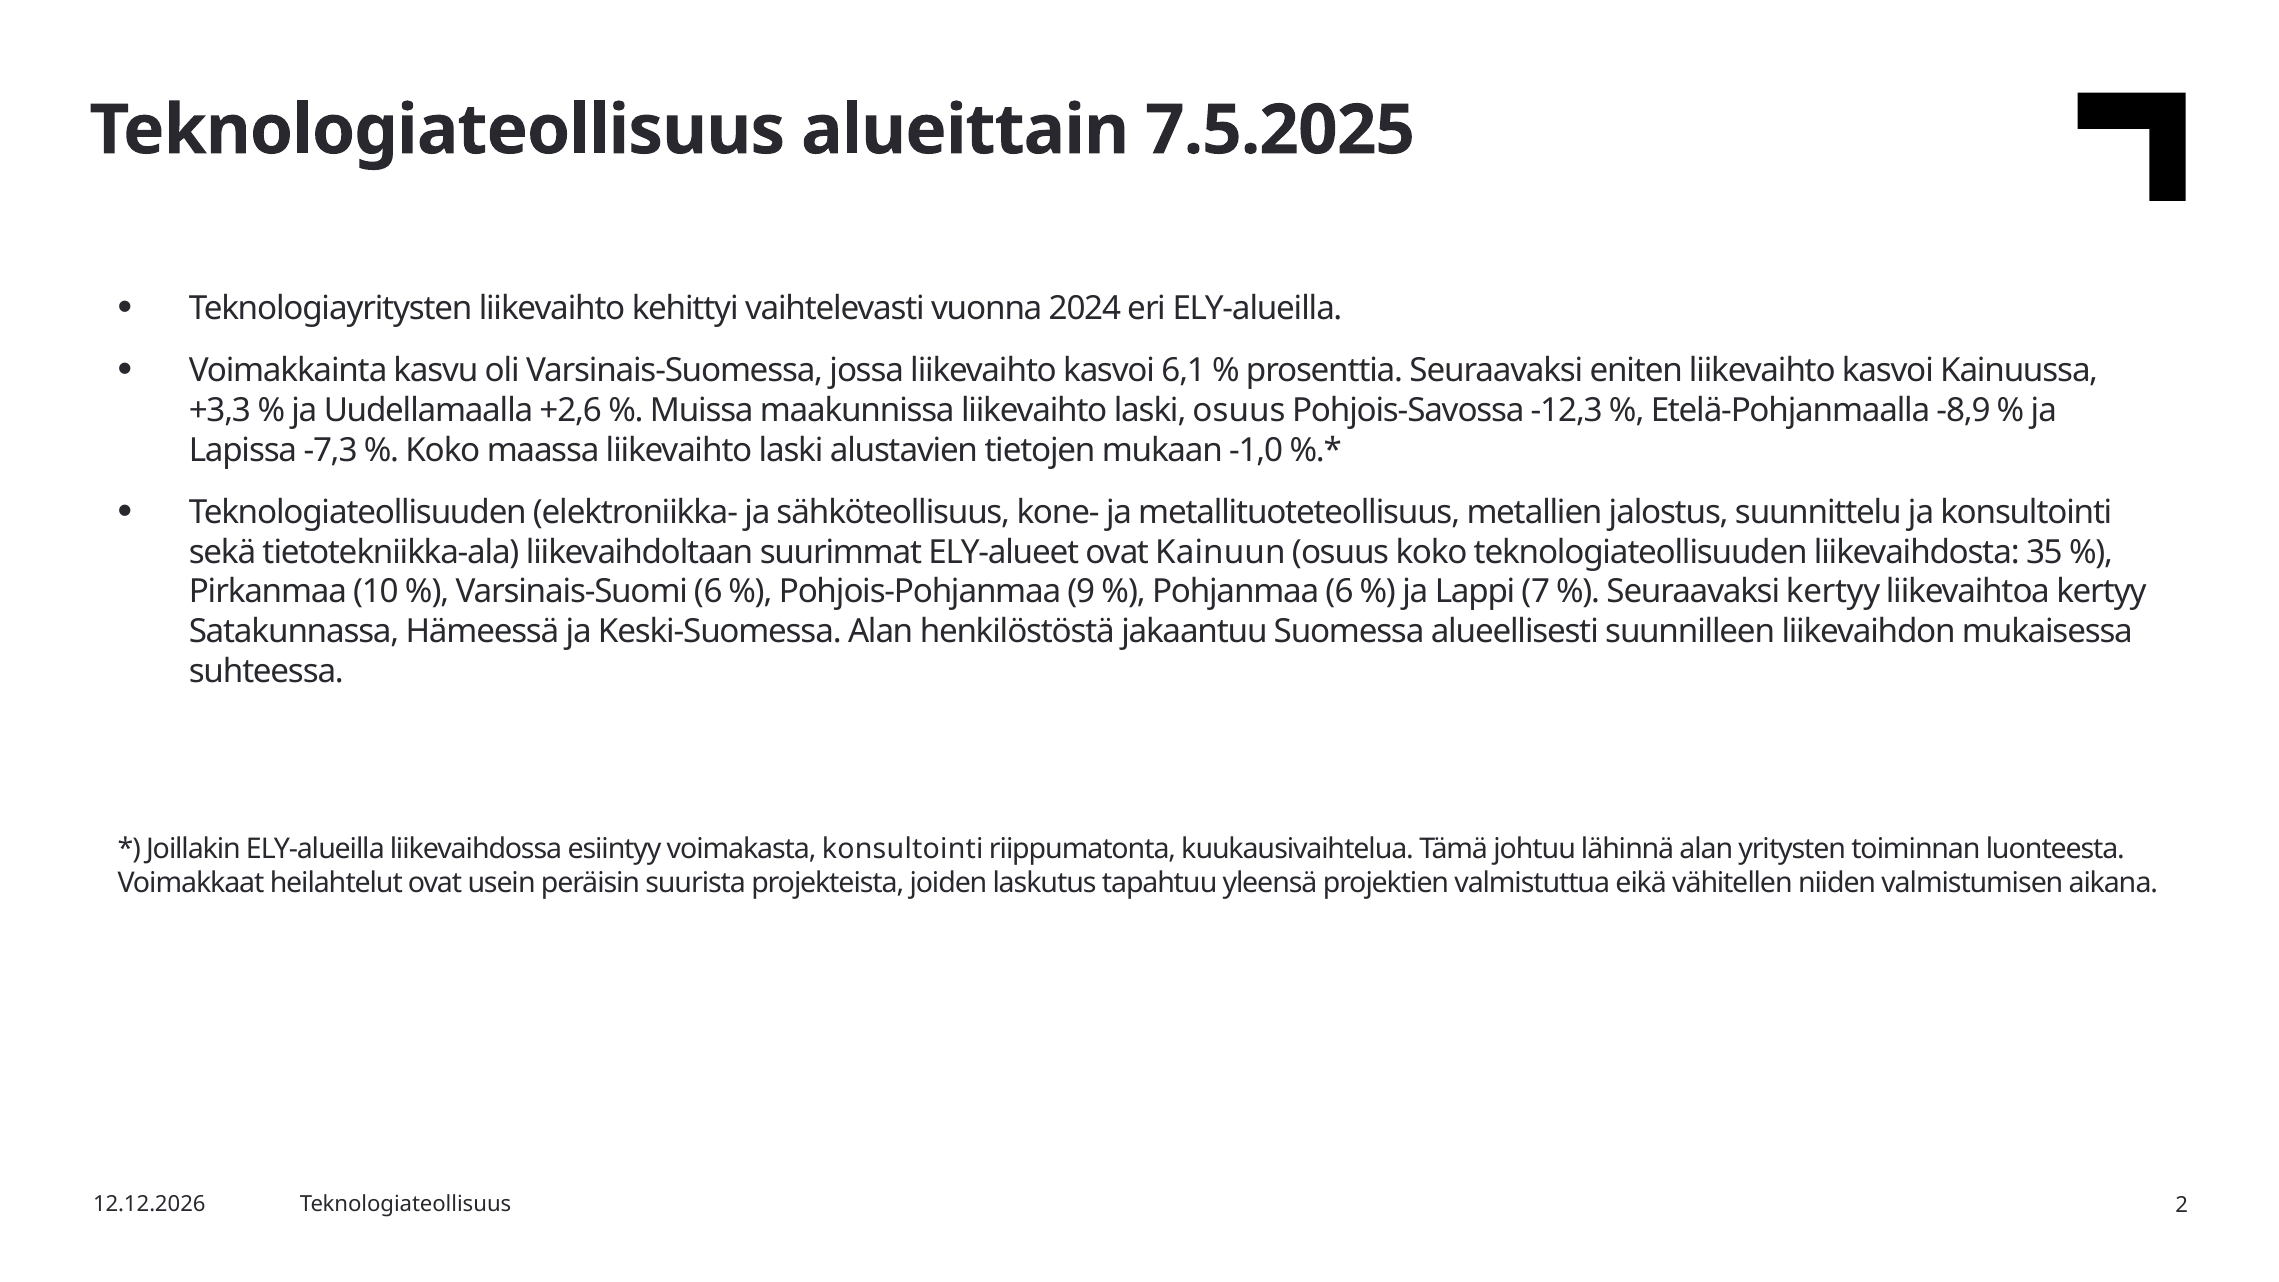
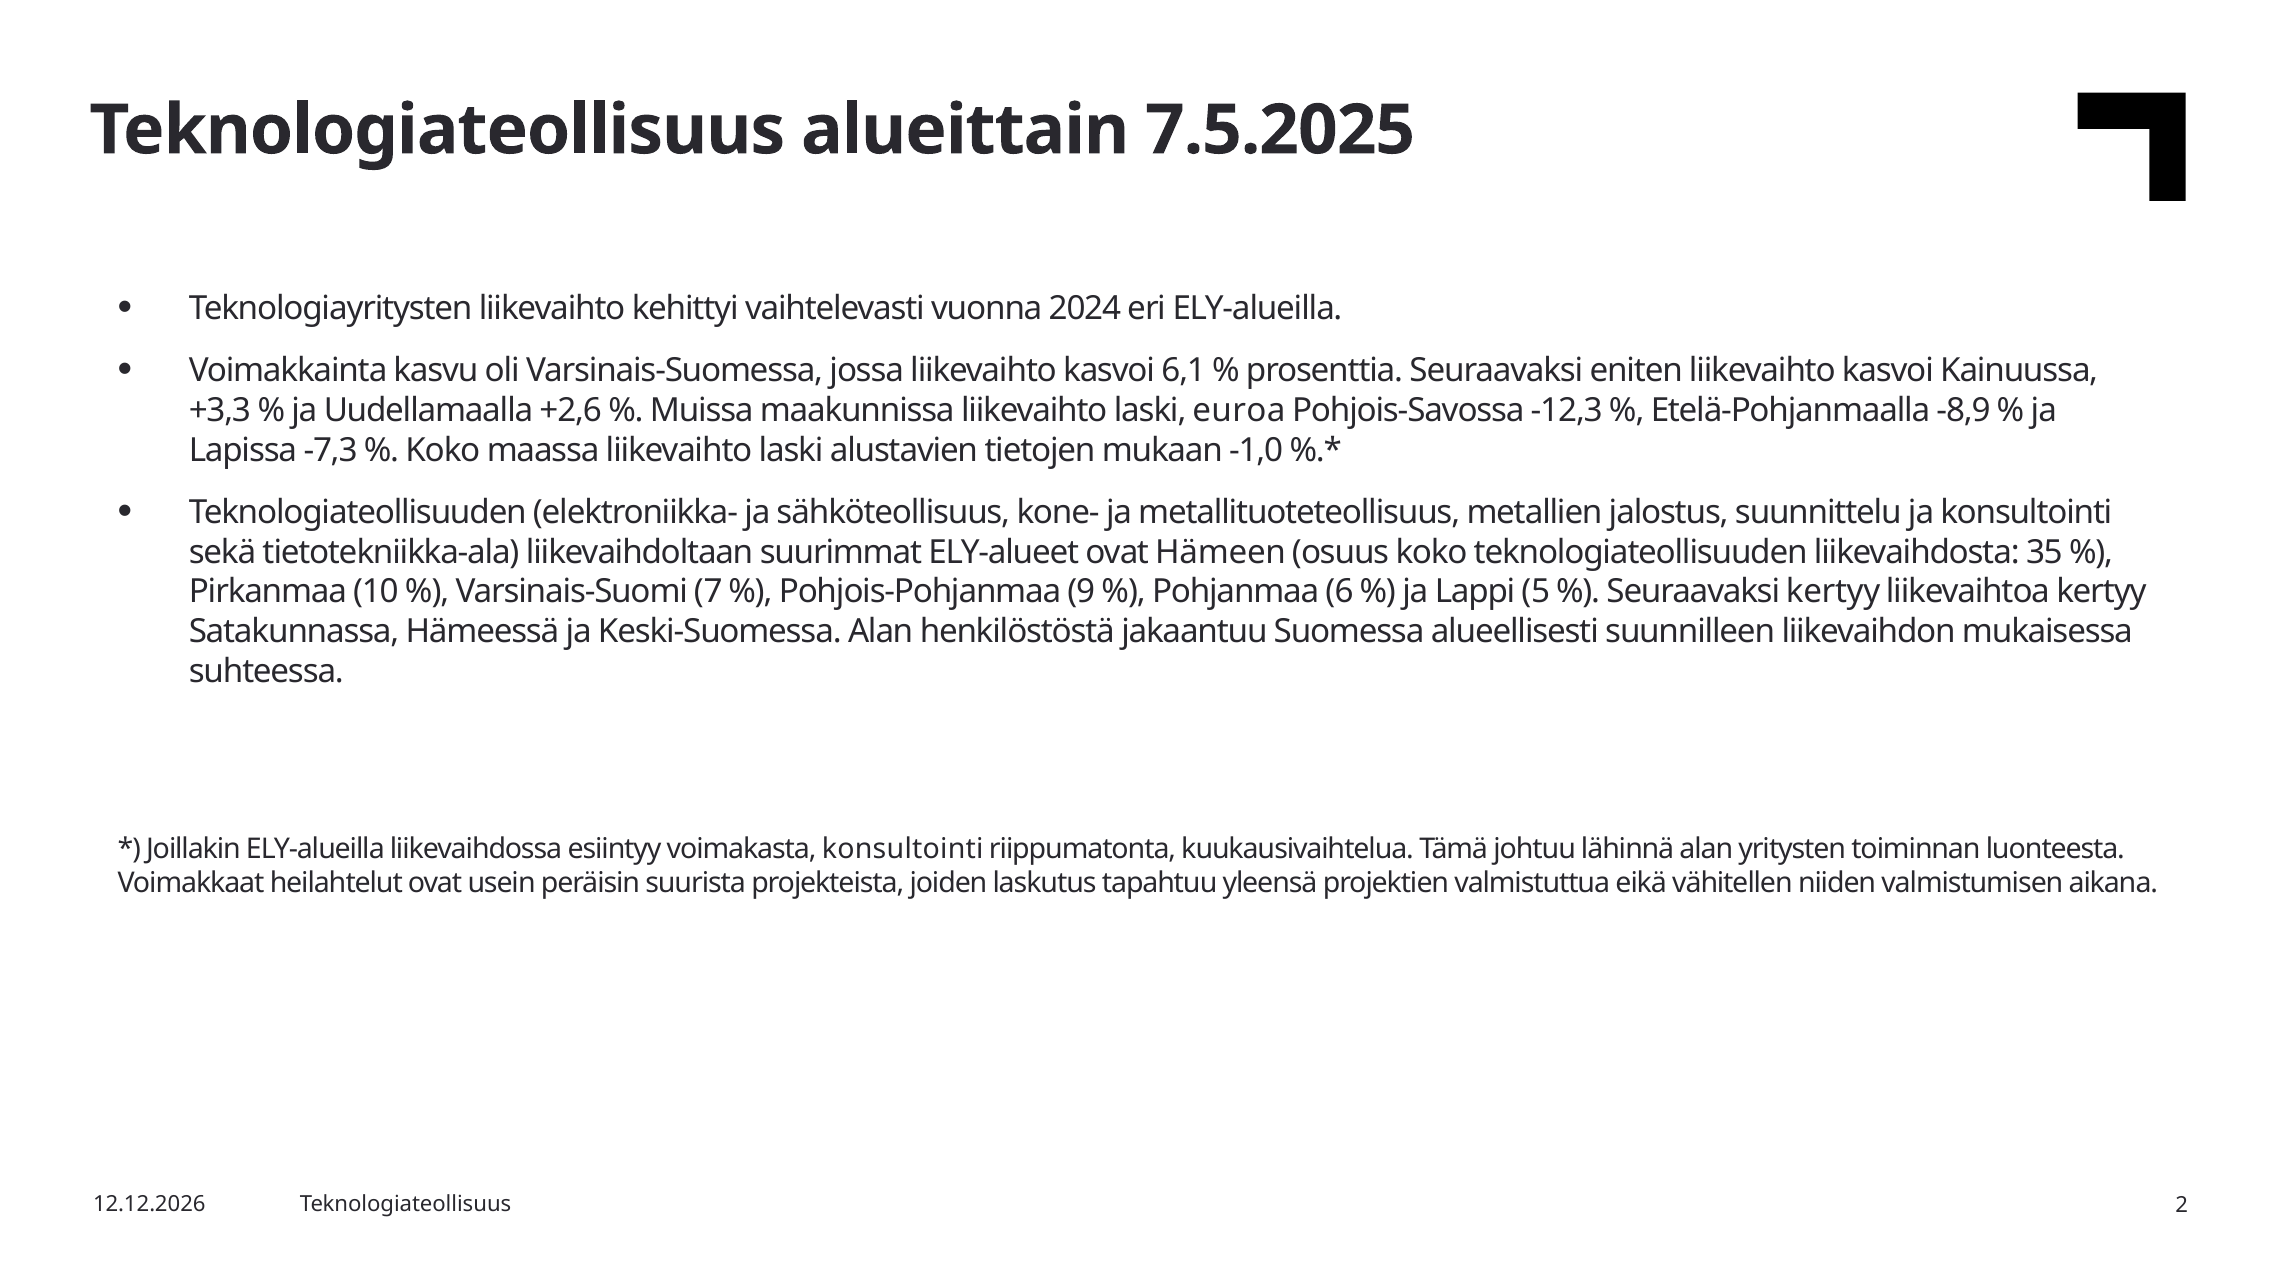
laski osuus: osuus -> euroa
Kainuun: Kainuun -> Hämeen
Varsinais-Suomi 6: 6 -> 7
7: 7 -> 5
